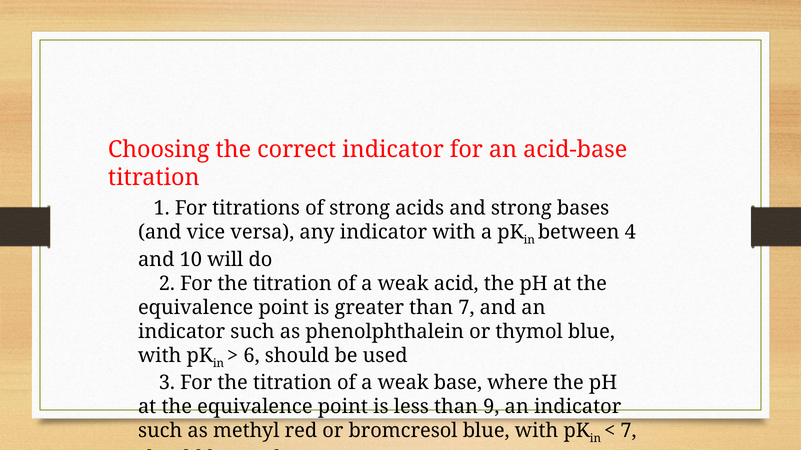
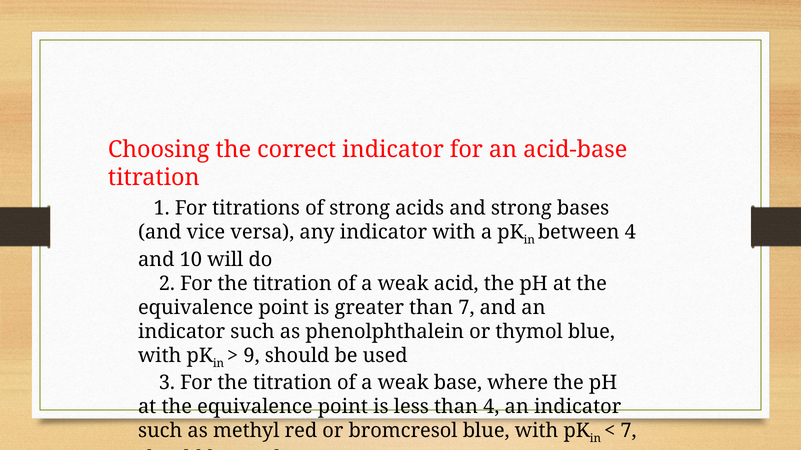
6: 6 -> 9
than 9: 9 -> 4
